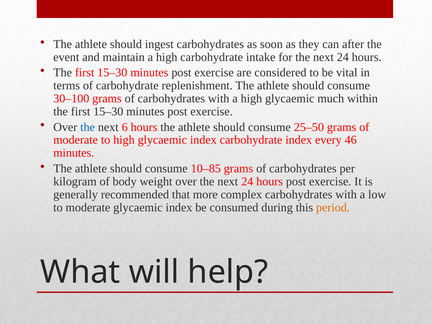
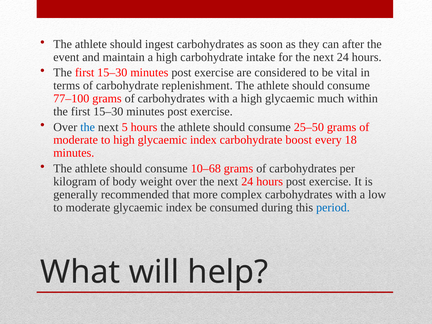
30–100: 30–100 -> 77–100
6: 6 -> 5
carbohydrate index: index -> boost
46: 46 -> 18
10–85: 10–85 -> 10–68
period colour: orange -> blue
